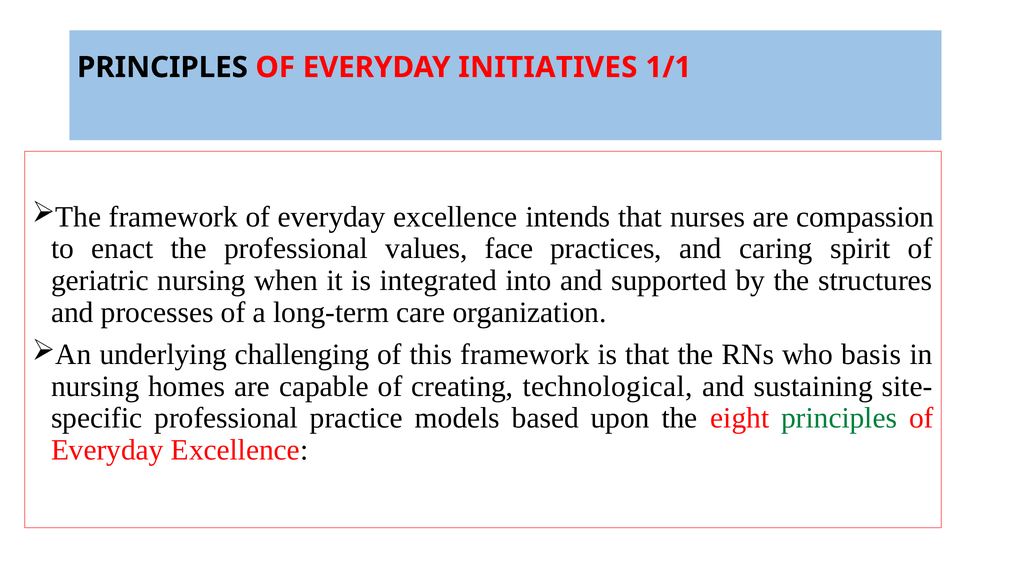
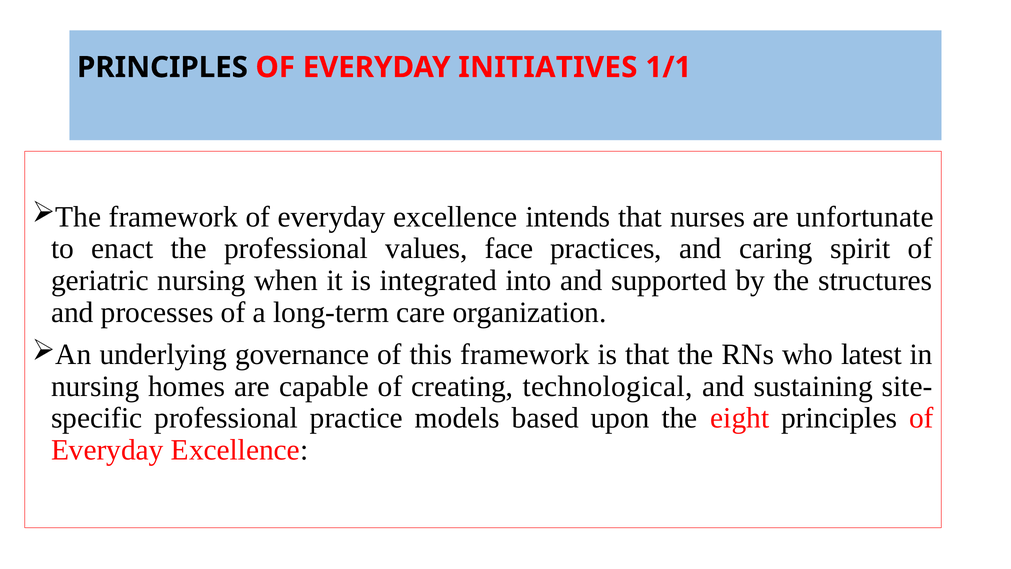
compassion: compassion -> unfortunate
challenging: challenging -> governance
basis: basis -> latest
principles at (839, 418) colour: green -> black
